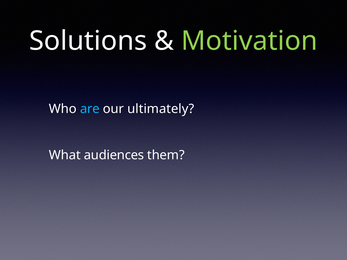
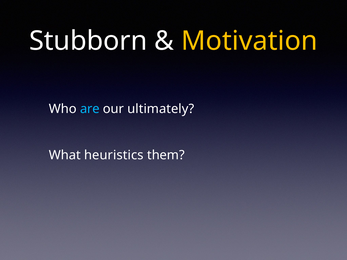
Solutions: Solutions -> Stubborn
Motivation colour: light green -> yellow
audiences: audiences -> heuristics
